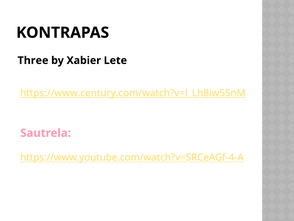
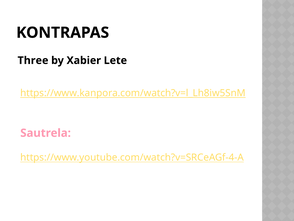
https://www.century.com/watch?v=l_Lh8iw5SnM: https://www.century.com/watch?v=l_Lh8iw5SnM -> https://www.kanpora.com/watch?v=l_Lh8iw5SnM
